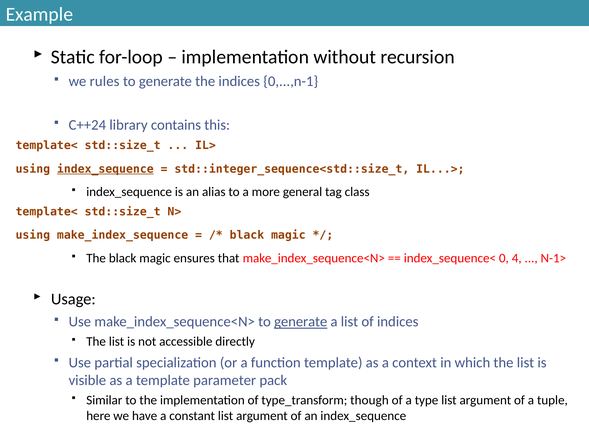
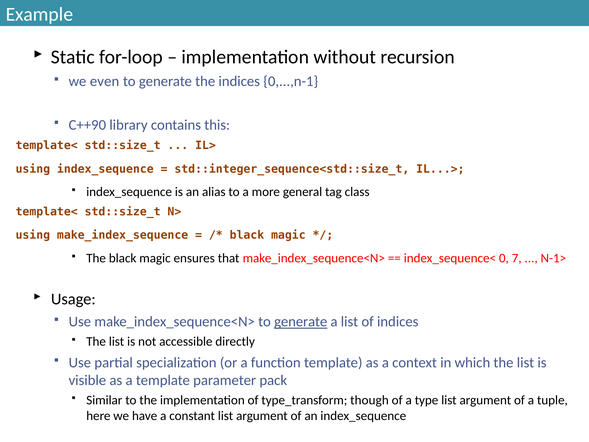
rules: rules -> even
C++24: C++24 -> C++90
index_sequence at (105, 169) underline: present -> none
4: 4 -> 7
